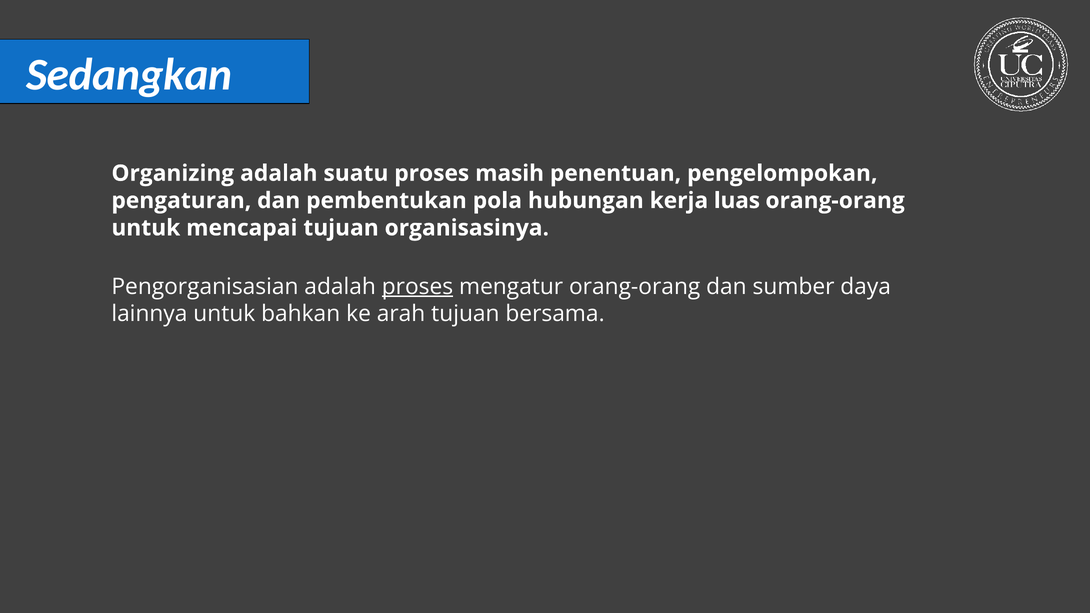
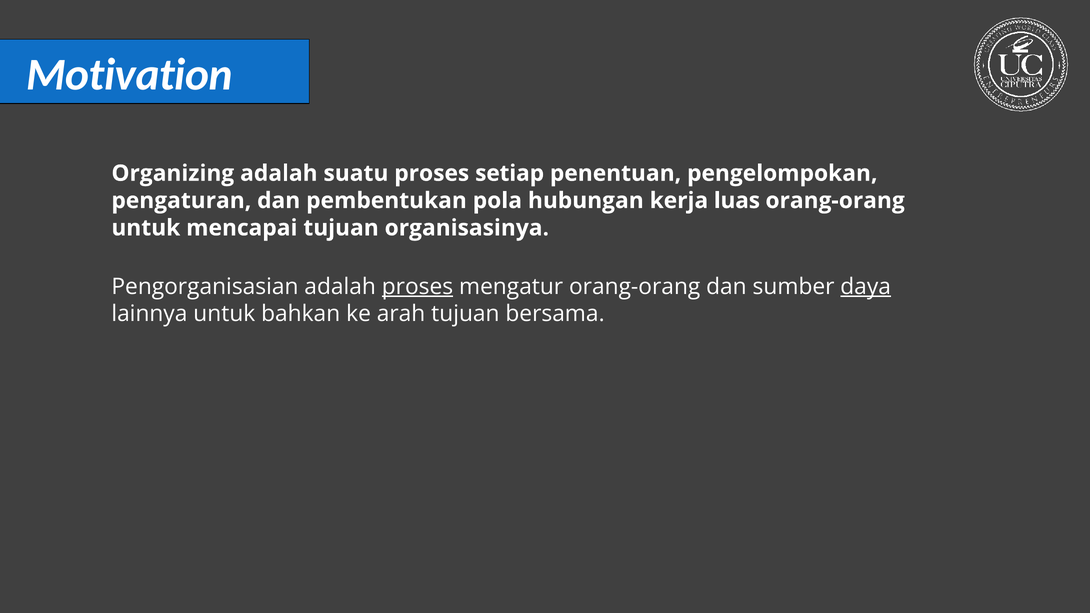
Sedangkan: Sedangkan -> Motivation
masih: masih -> setiap
daya underline: none -> present
